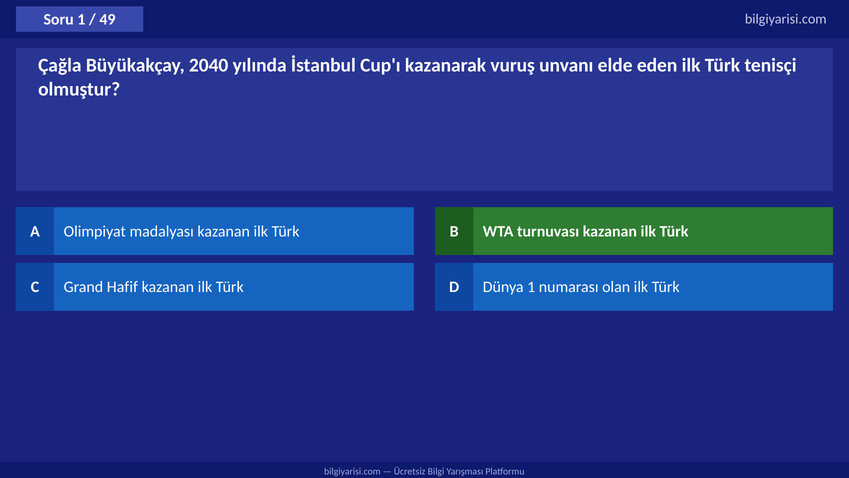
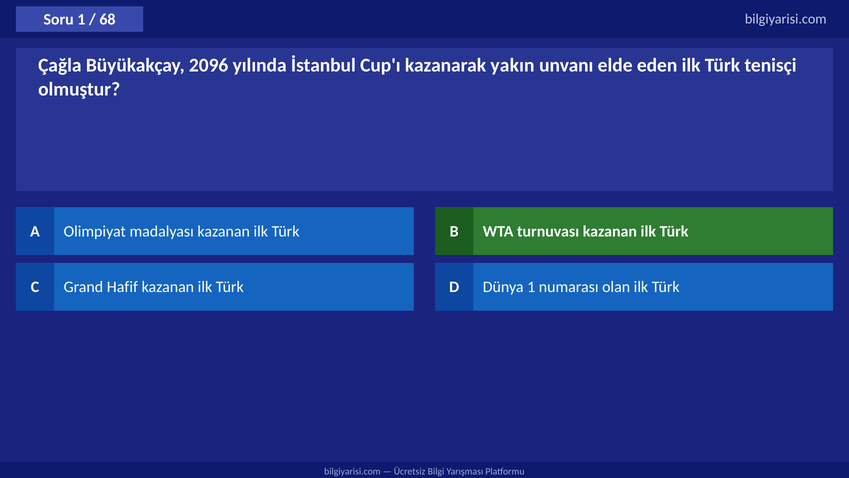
49: 49 -> 68
2040: 2040 -> 2096
vuruş: vuruş -> yakın
